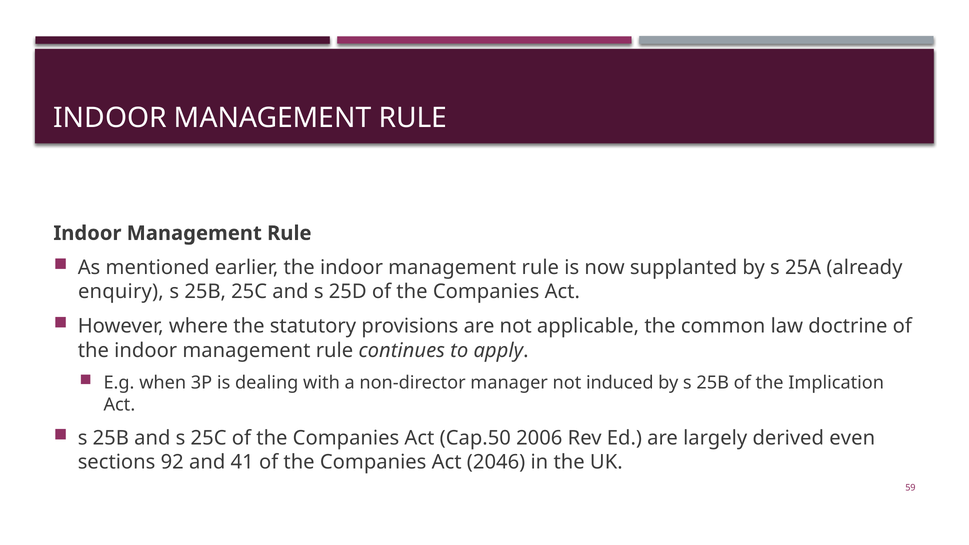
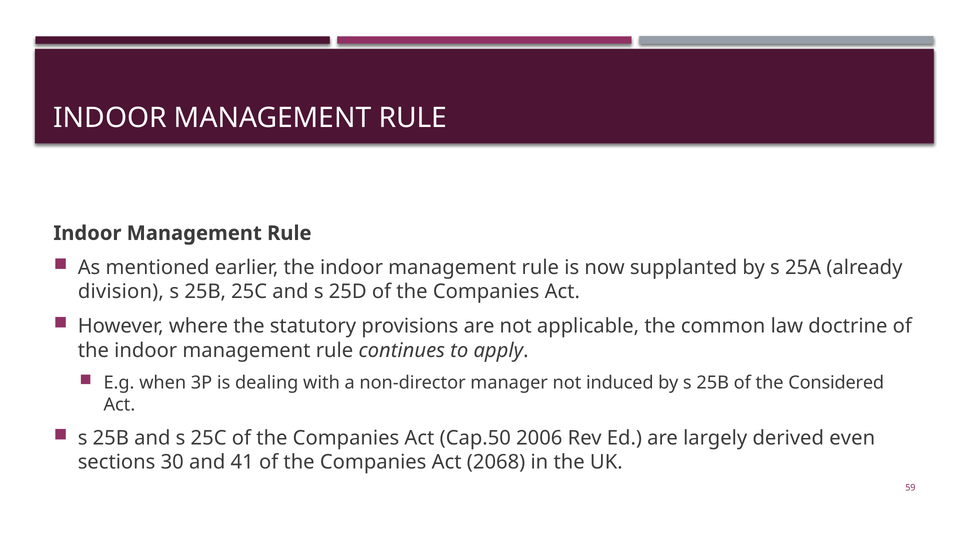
enquiry: enquiry -> division
Implication: Implication -> Considered
92: 92 -> 30
2046: 2046 -> 2068
